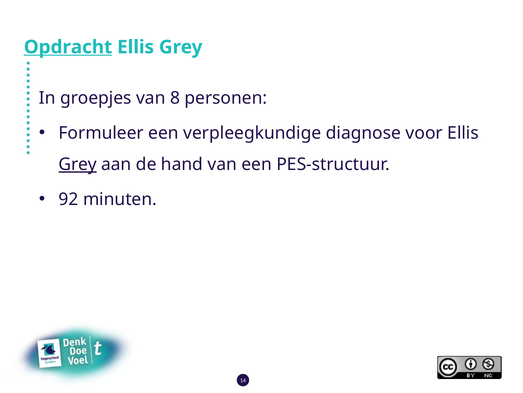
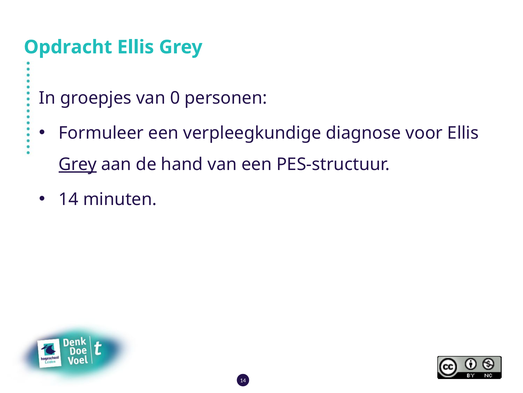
Opdracht underline: present -> none
8: 8 -> 0
92 at (69, 199): 92 -> 14
